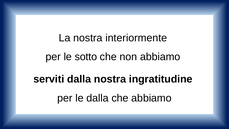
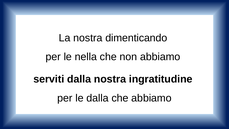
interiormente: interiormente -> dimenticando
sotto: sotto -> nella
